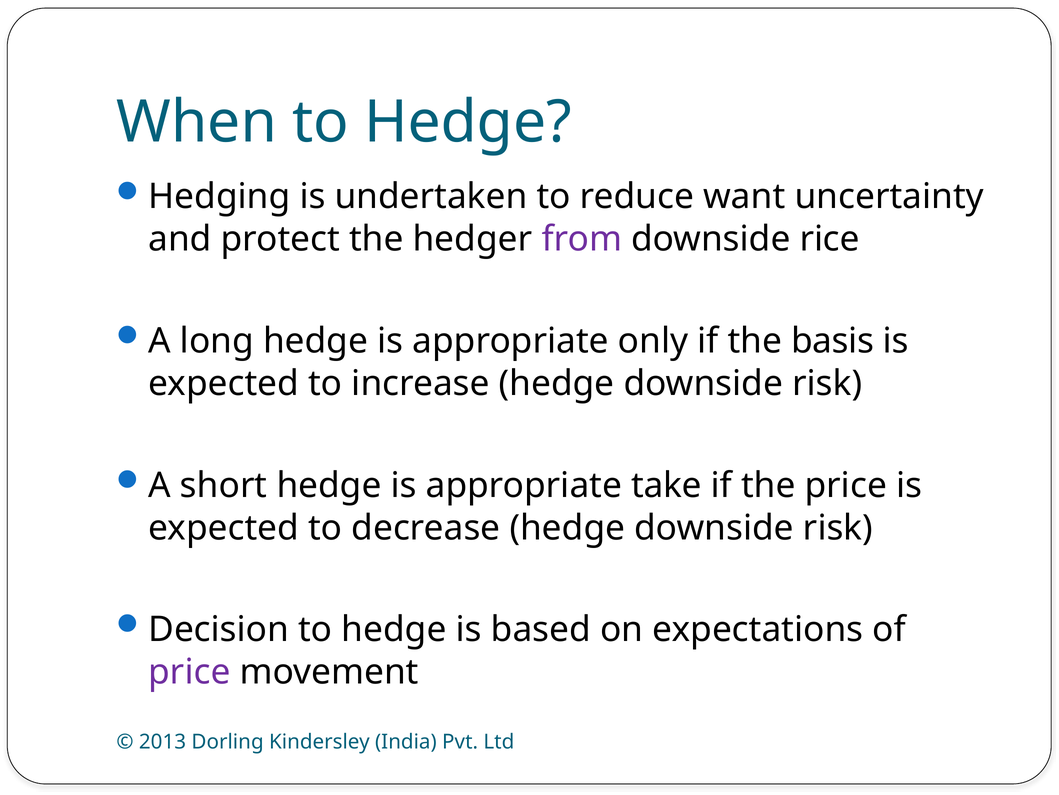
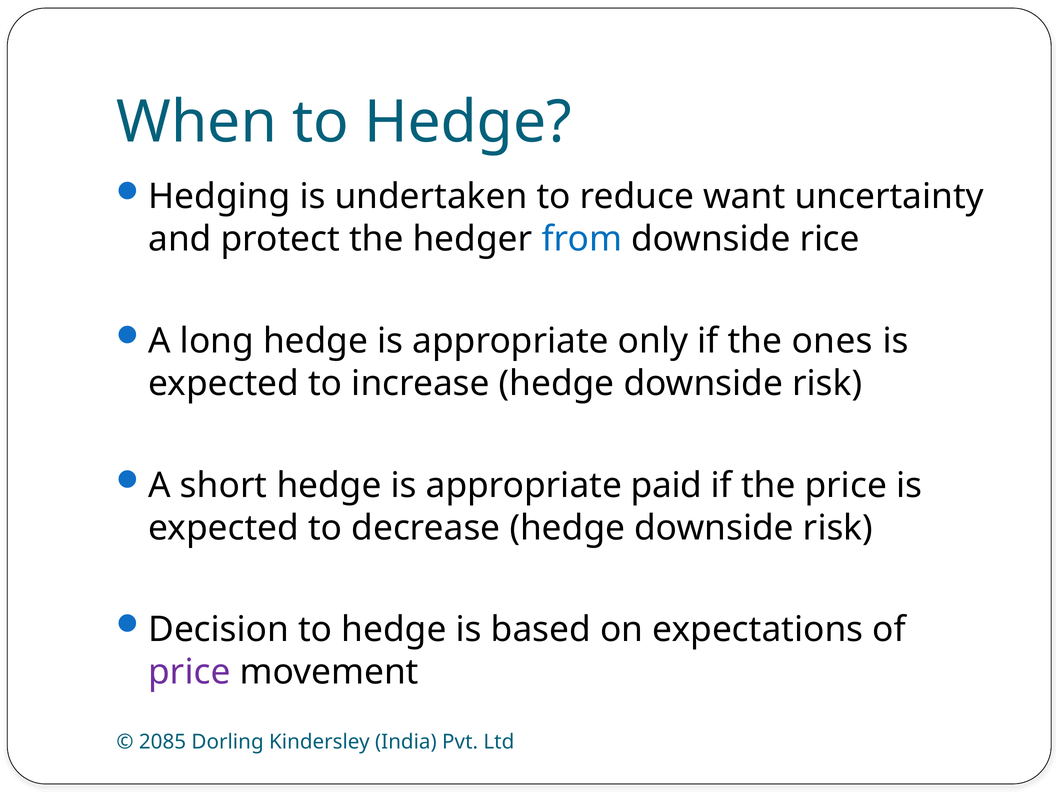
from colour: purple -> blue
basis: basis -> ones
take: take -> paid
2013: 2013 -> 2085
